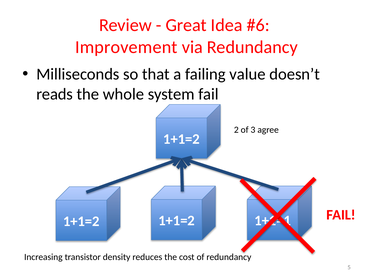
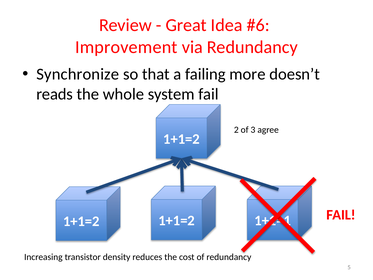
Milliseconds: Milliseconds -> Synchronize
value: value -> more
